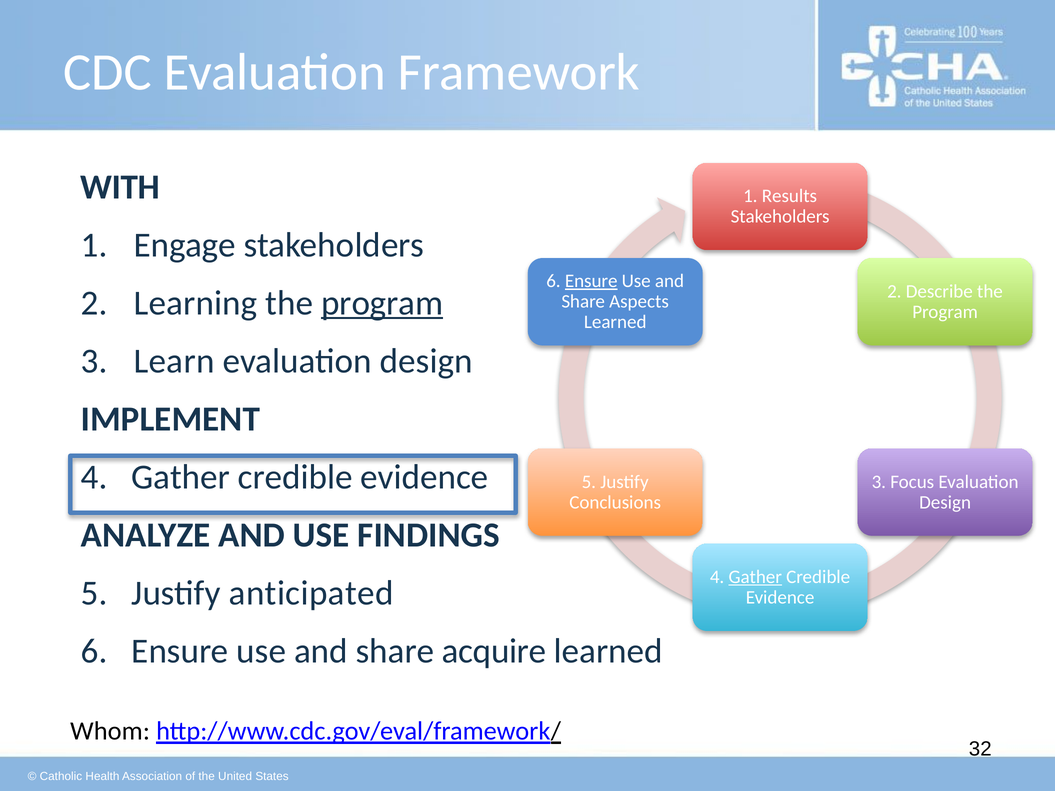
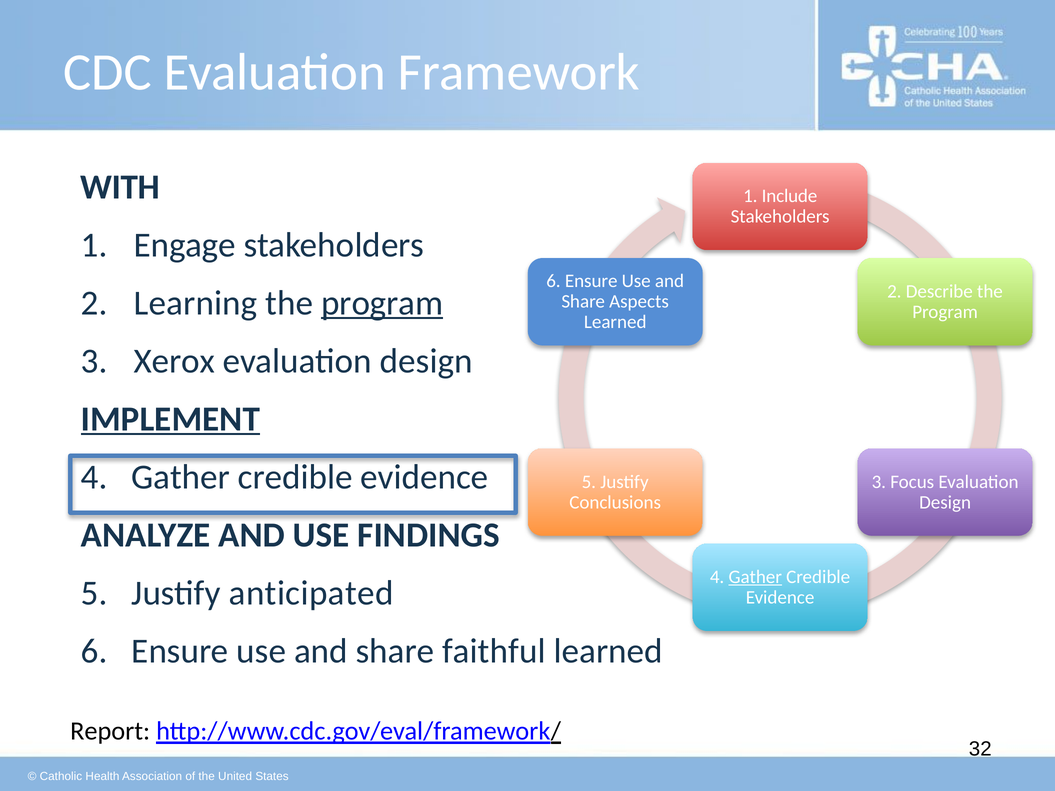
Results: Results -> Include
Ensure at (591, 281) underline: present -> none
Learn: Learn -> Xerox
IMPLEMENT underline: none -> present
acquire: acquire -> faithful
Whom: Whom -> Report
